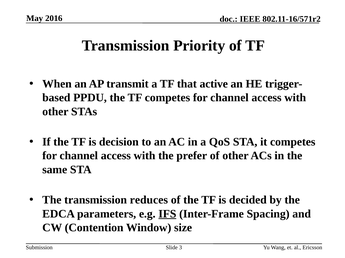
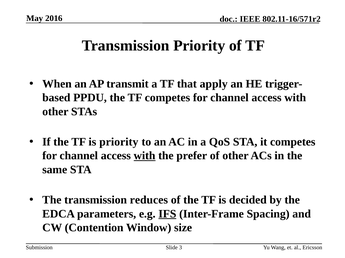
active: active -> apply
is decision: decision -> priority
with at (145, 156) underline: none -> present
